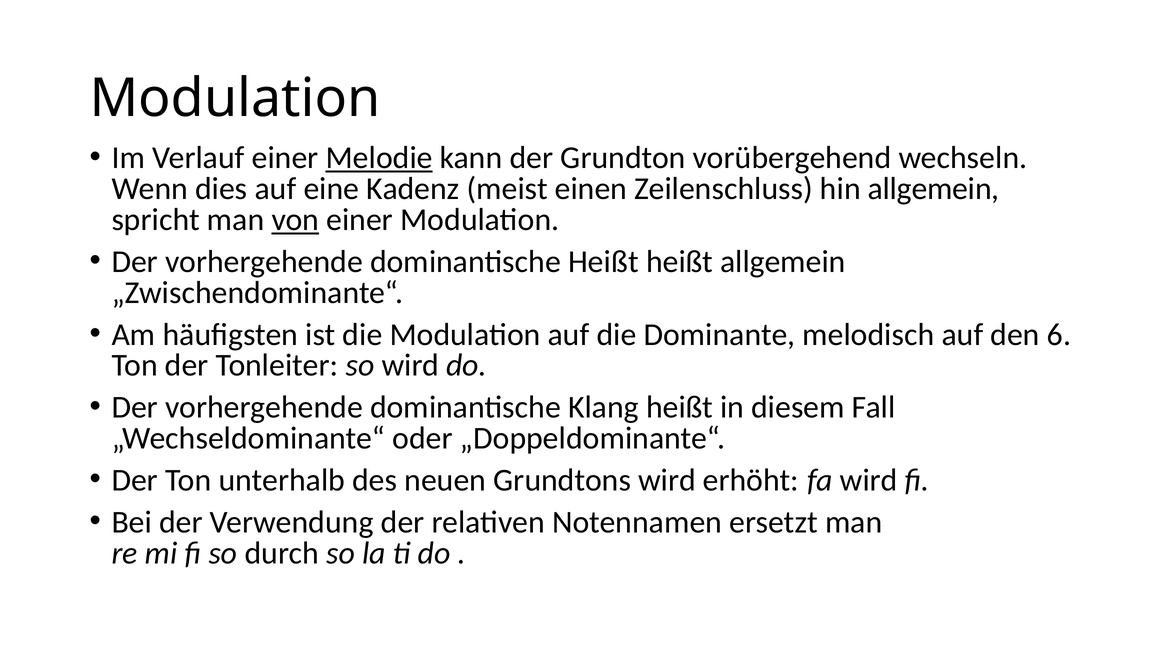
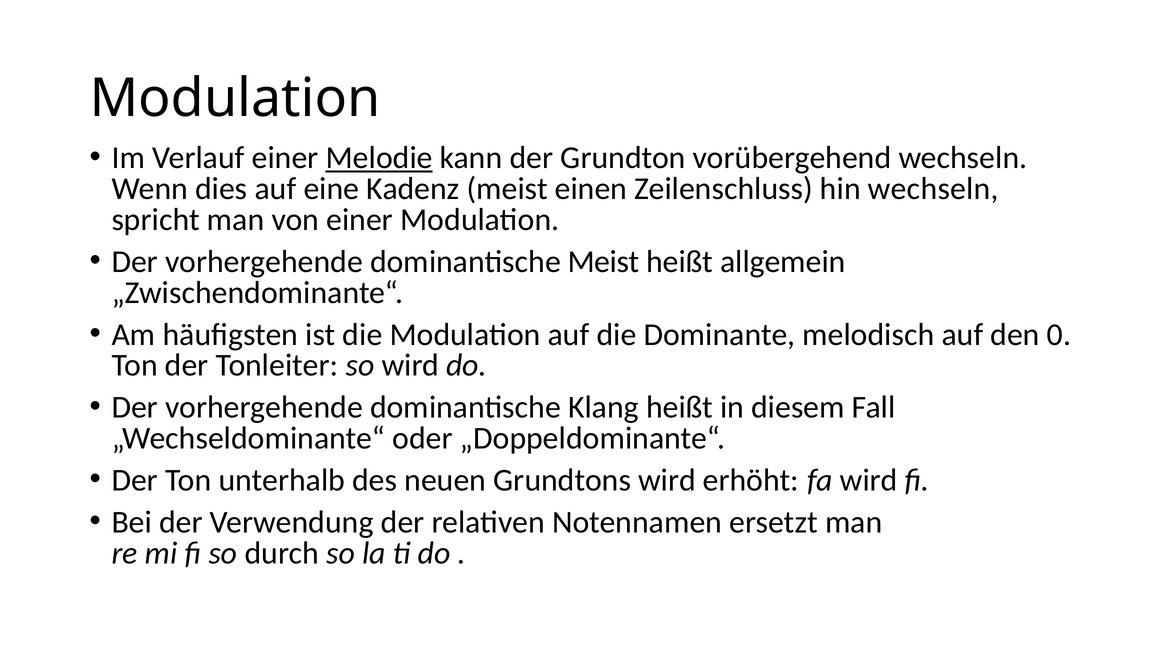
hin allgemein: allgemein -> wechseln
von underline: present -> none
dominantische Heißt: Heißt -> Meist
6: 6 -> 0
